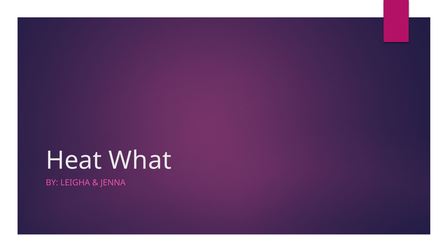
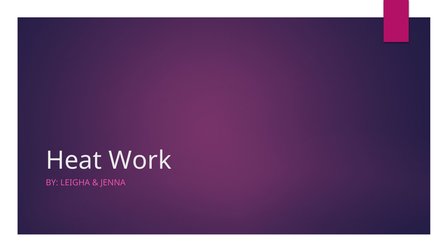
What: What -> Work
